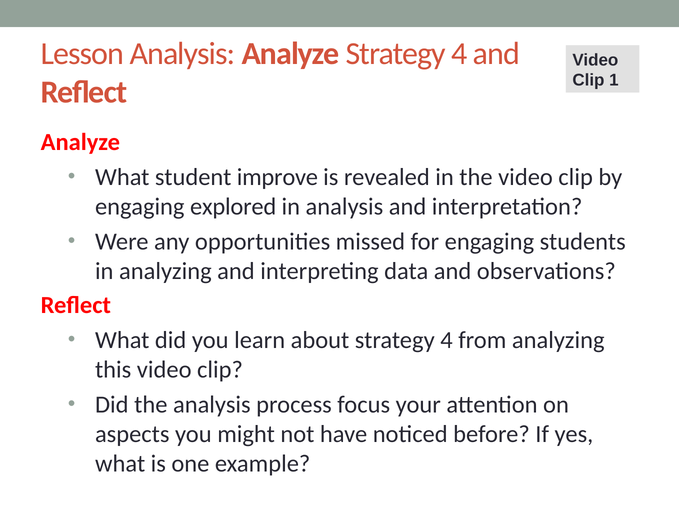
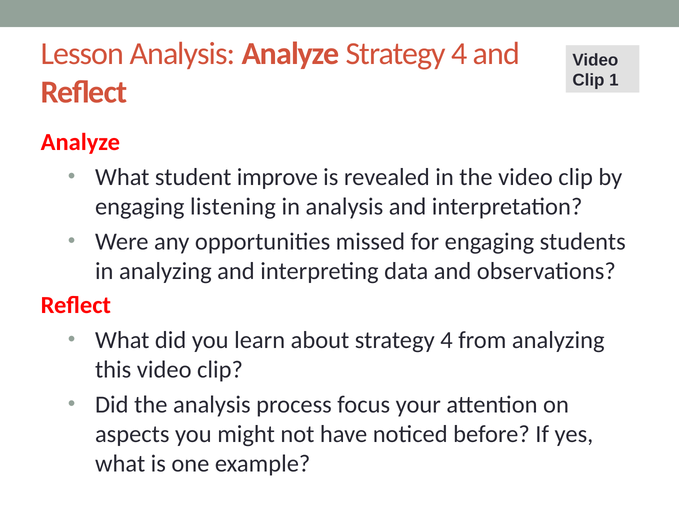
explored: explored -> listening
